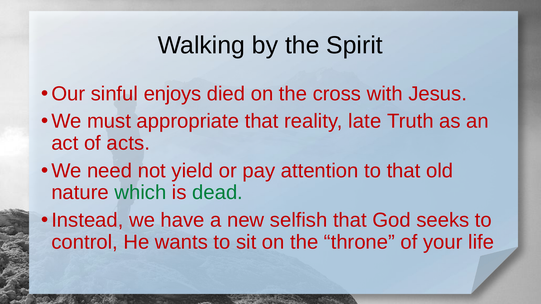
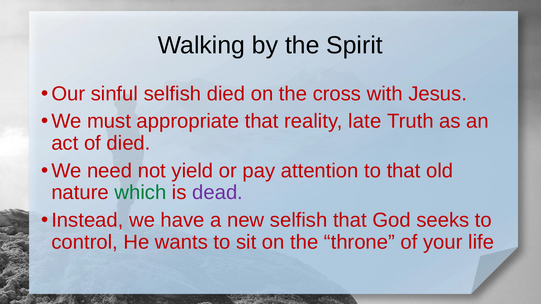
sinful enjoys: enjoys -> selfish
of acts: acts -> died
dead colour: green -> purple
